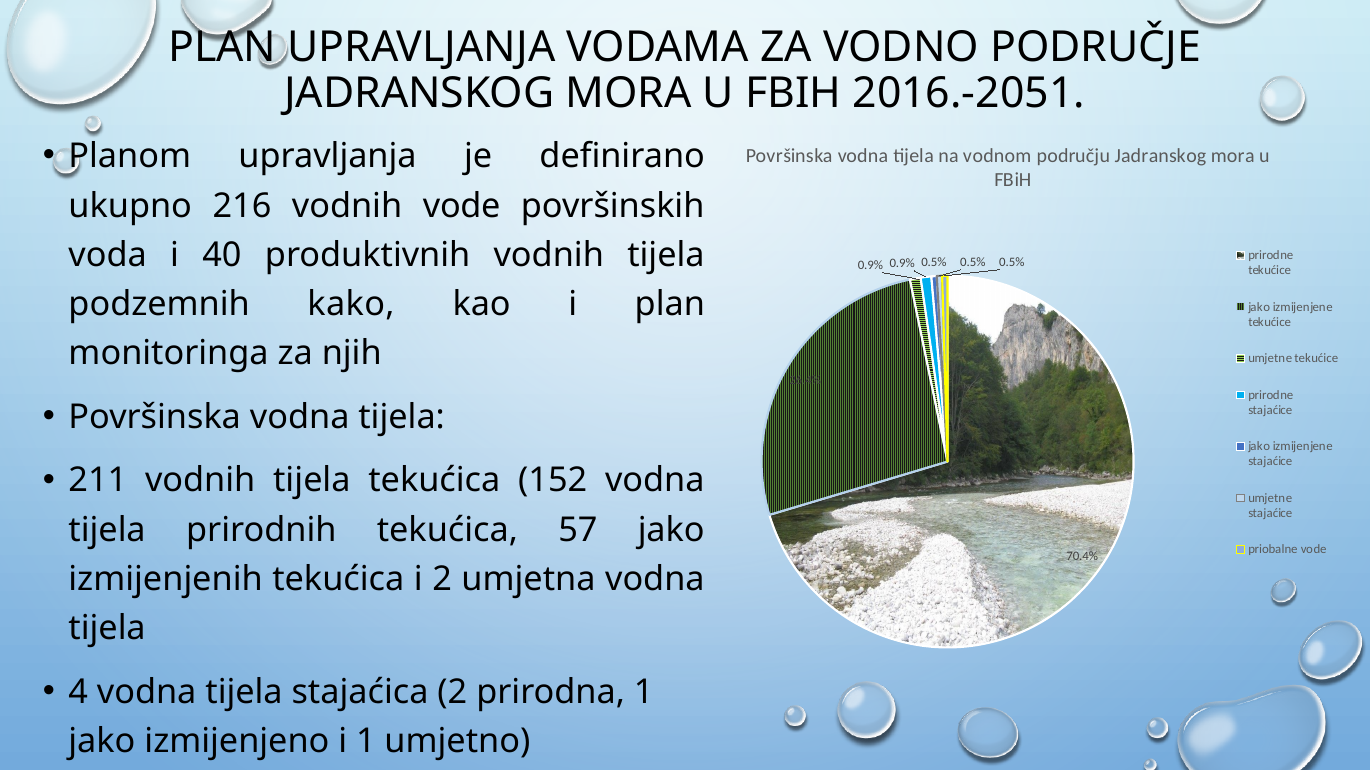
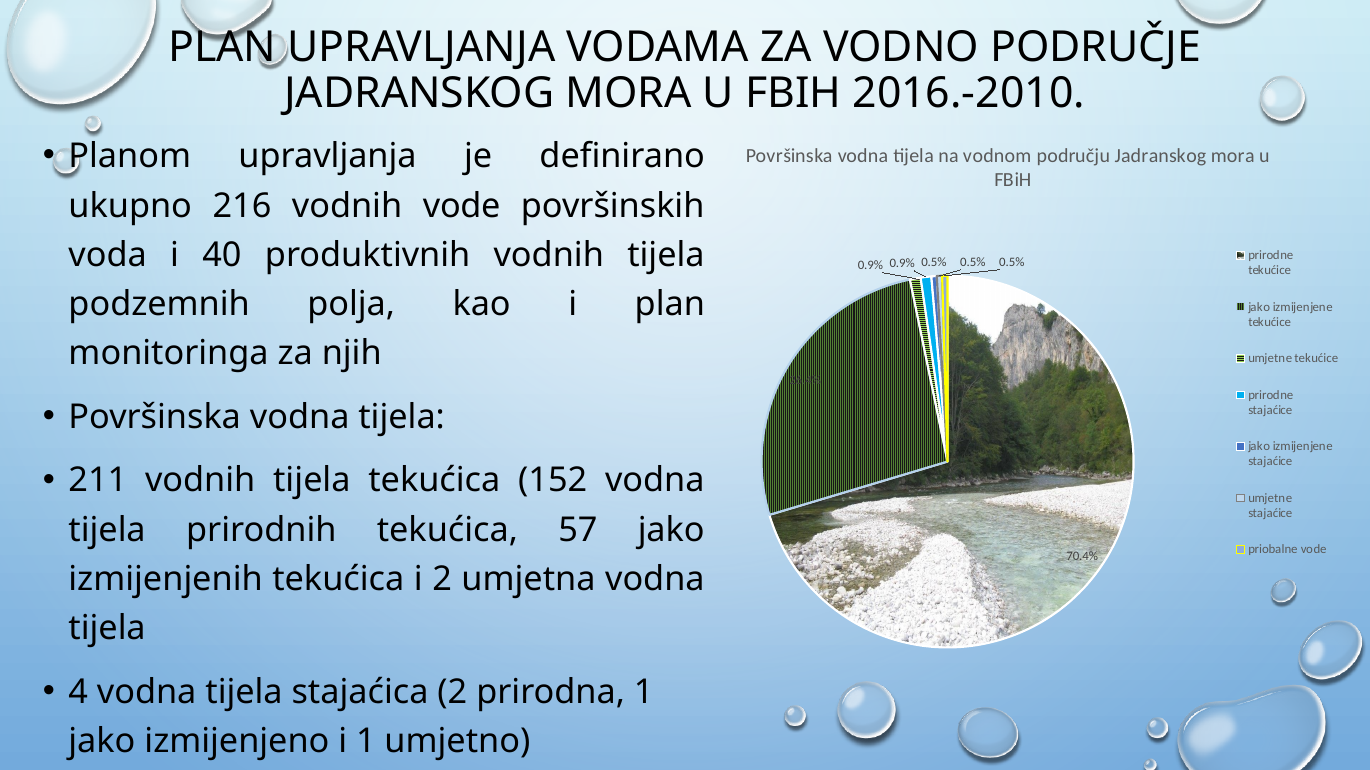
2016.-2051: 2016.-2051 -> 2016.-2010
kako: kako -> polja
